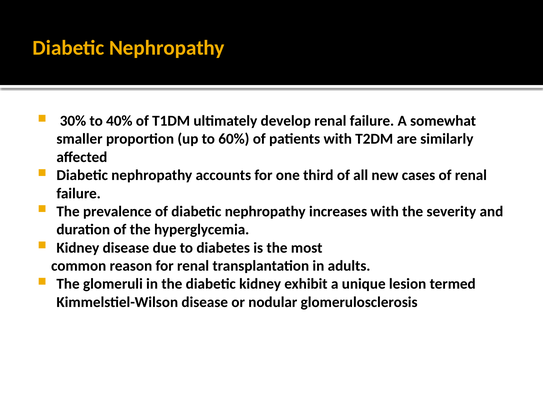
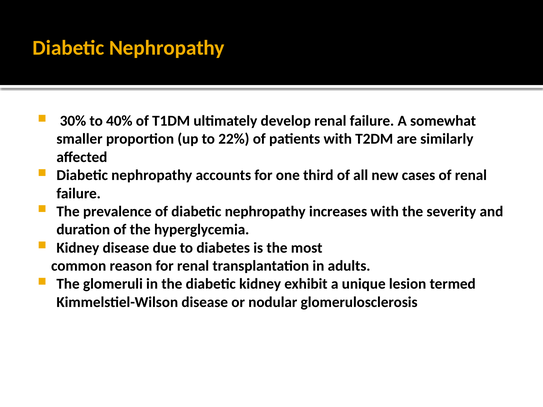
60%: 60% -> 22%
